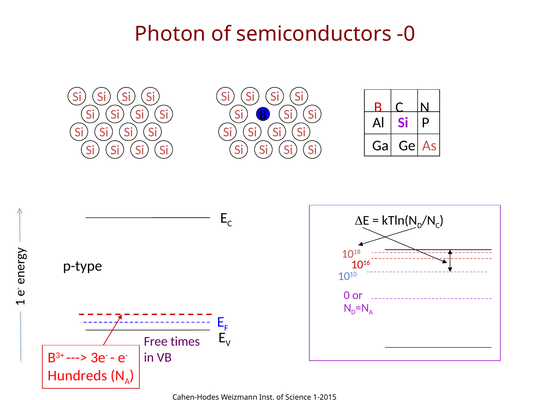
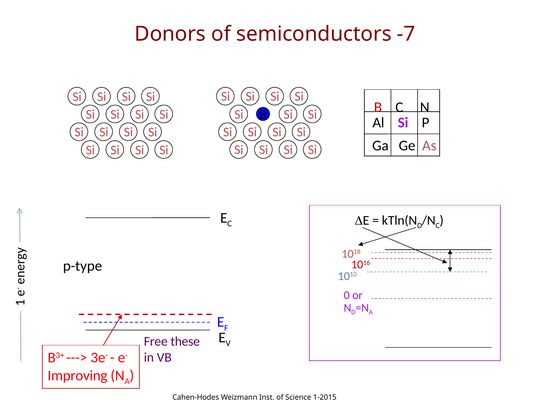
Photon: Photon -> Donors
-0: -0 -> -7
times: times -> these
Hundreds: Hundreds -> Improving
